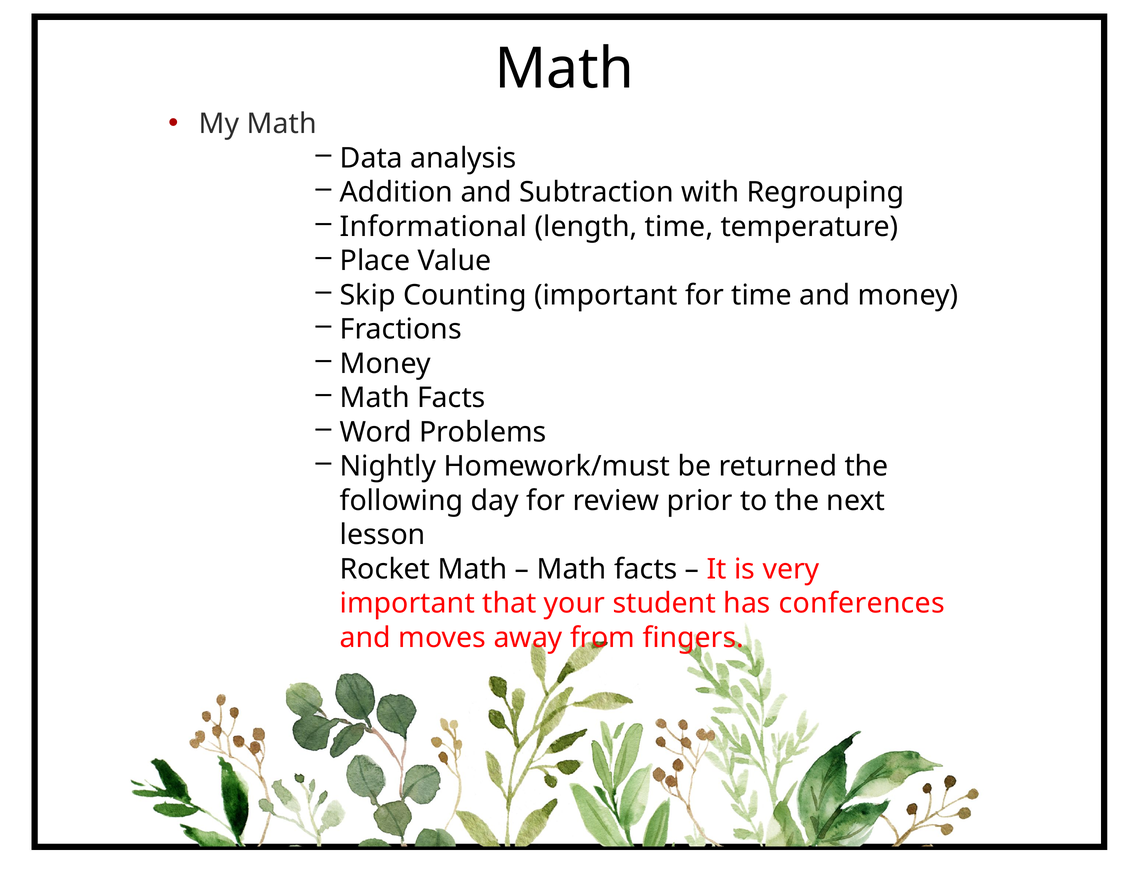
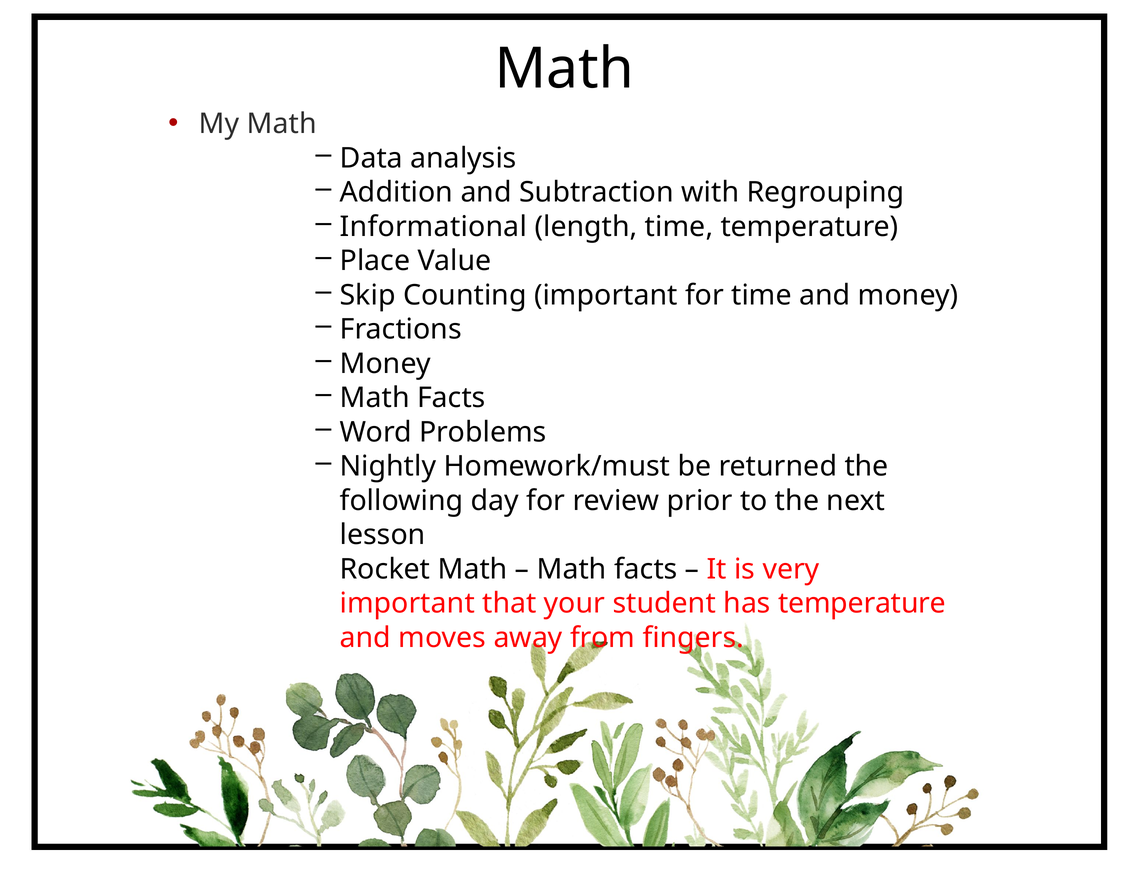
has conferences: conferences -> temperature
